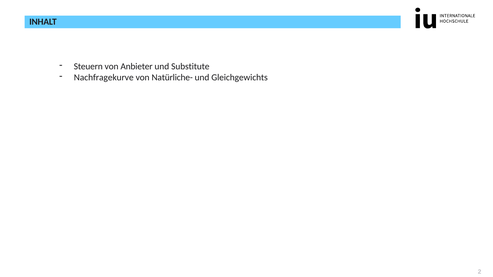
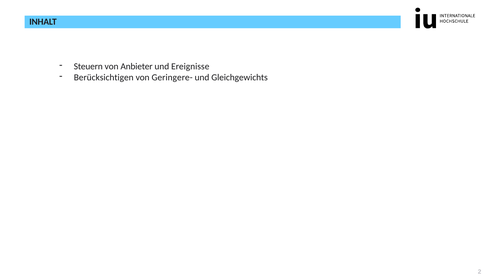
Substitute: Substitute -> Ereignisse
Nachfragekurve: Nachfragekurve -> Berücksichtigen
Natürliche-: Natürliche- -> Geringere-
